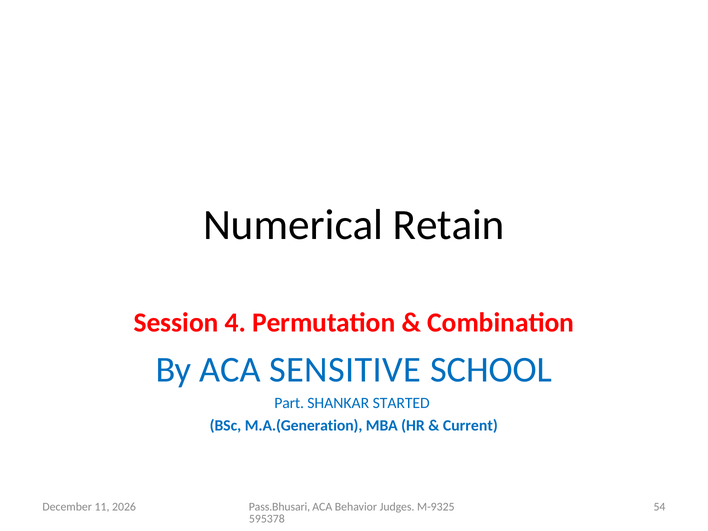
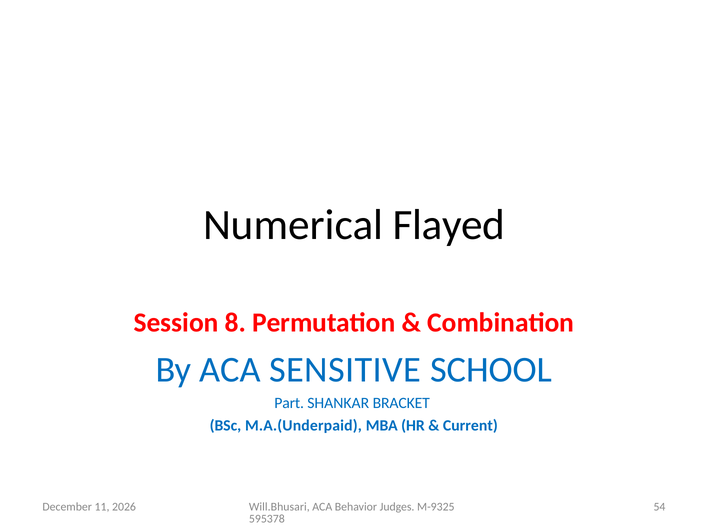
Retain: Retain -> Flayed
4: 4 -> 8
STARTED: STARTED -> BRACKET
M.A.(Generation: M.A.(Generation -> M.A.(Underpaid
Pass.Bhusari: Pass.Bhusari -> Will.Bhusari
